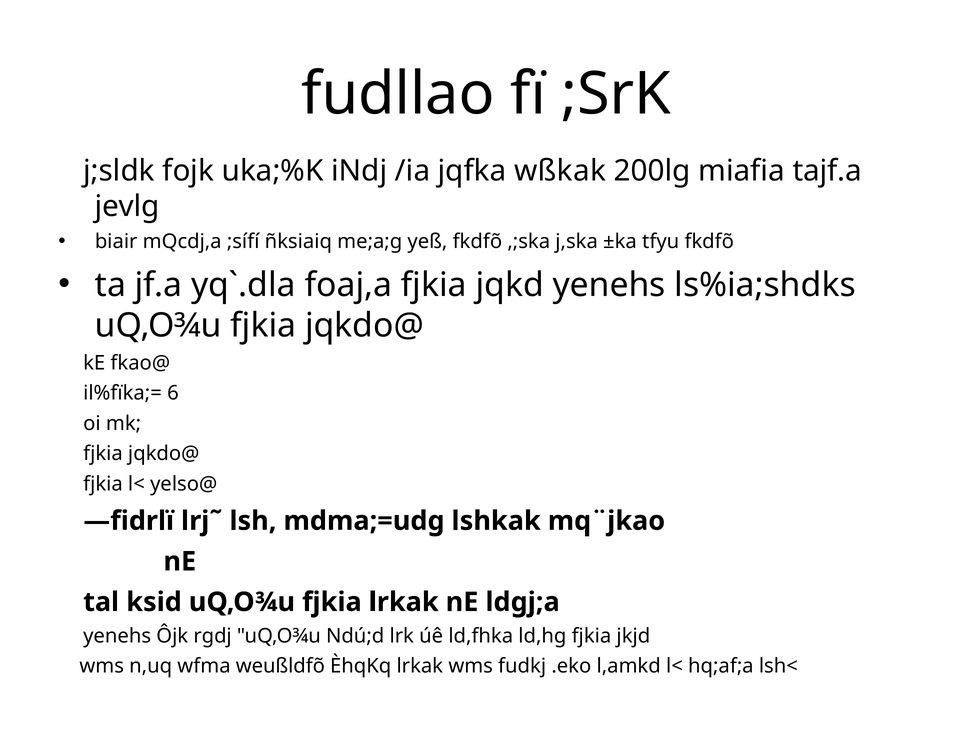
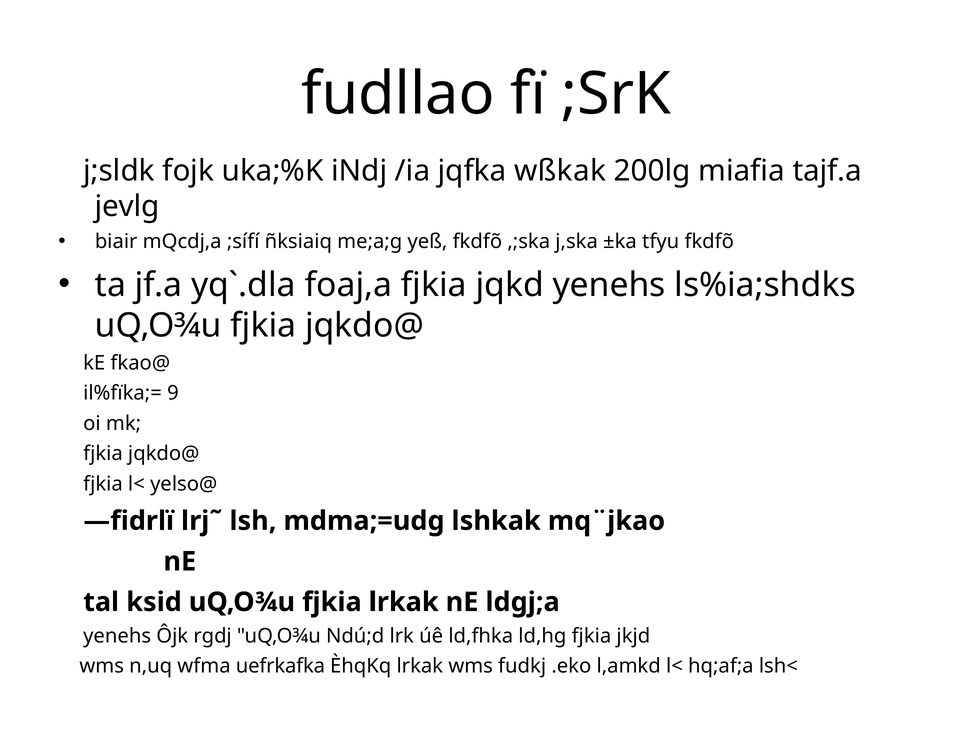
6: 6 -> 9
weußldfõ: weußldfõ -> uefrkafka
